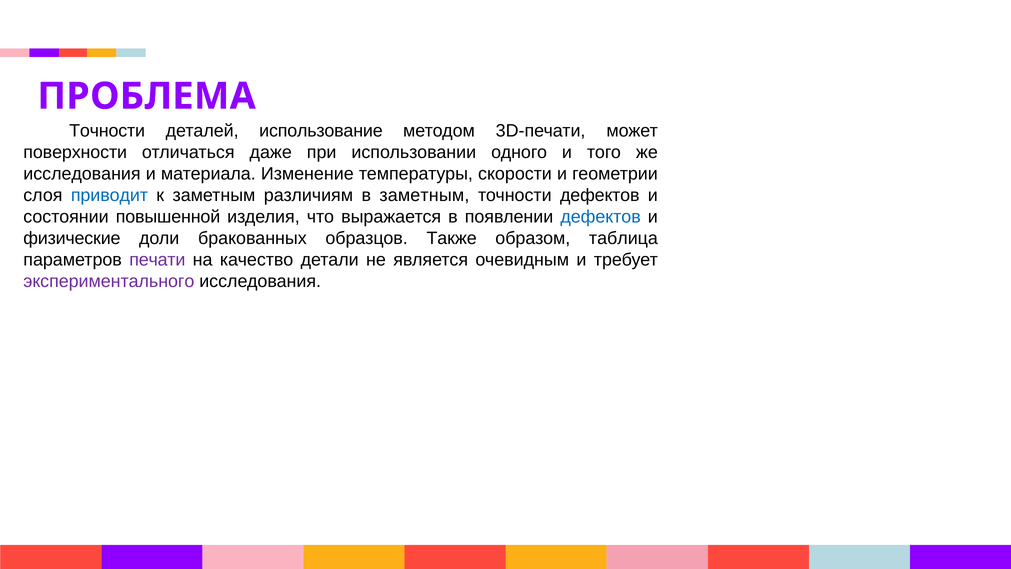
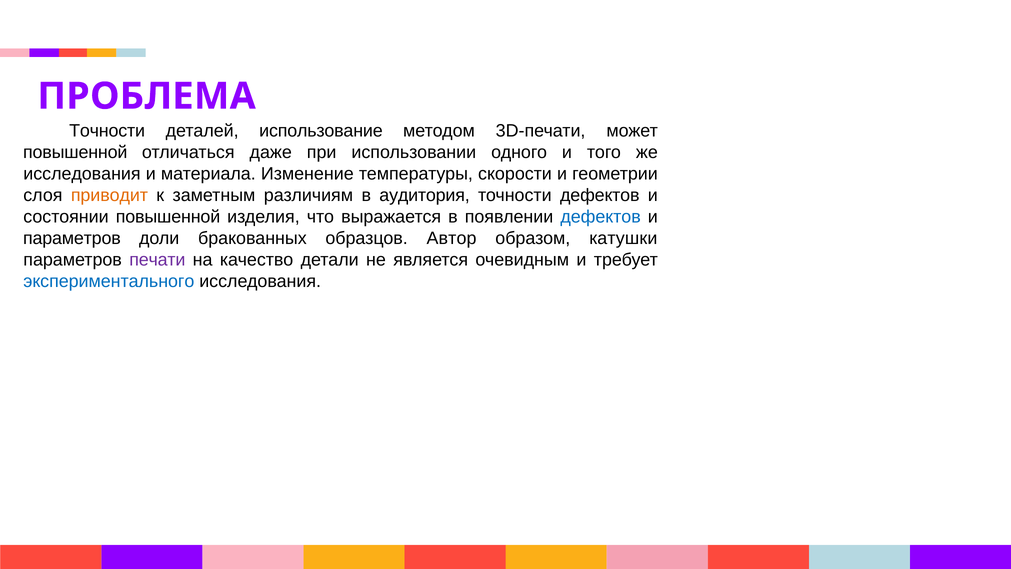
поверхности at (75, 152): поверхности -> повышенной
приводит colour: blue -> orange
в заметным: заметным -> аудитория
физические at (72, 238): физические -> параметров
Также: Также -> Автор
таблица: таблица -> катушки
экспериментального colour: purple -> blue
